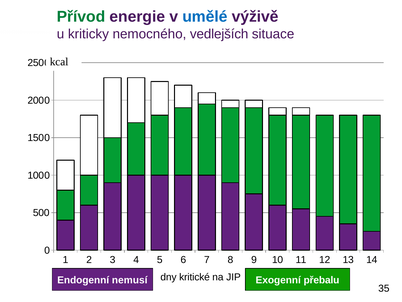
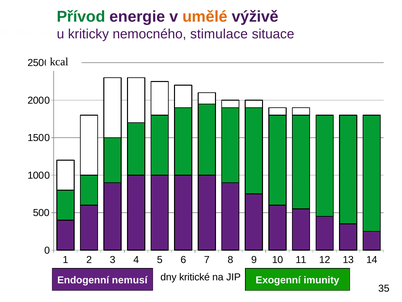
umělé colour: blue -> orange
vedlejších: vedlejších -> stimulace
přebalu: přebalu -> imunity
